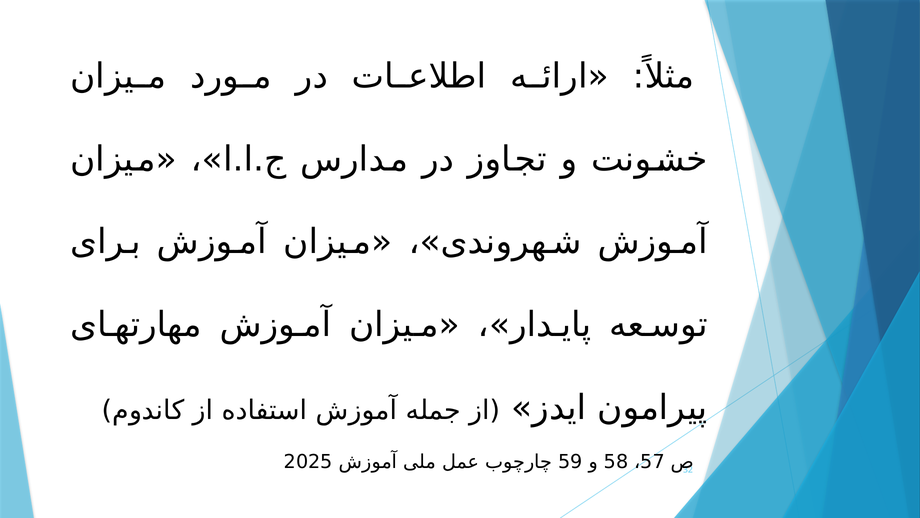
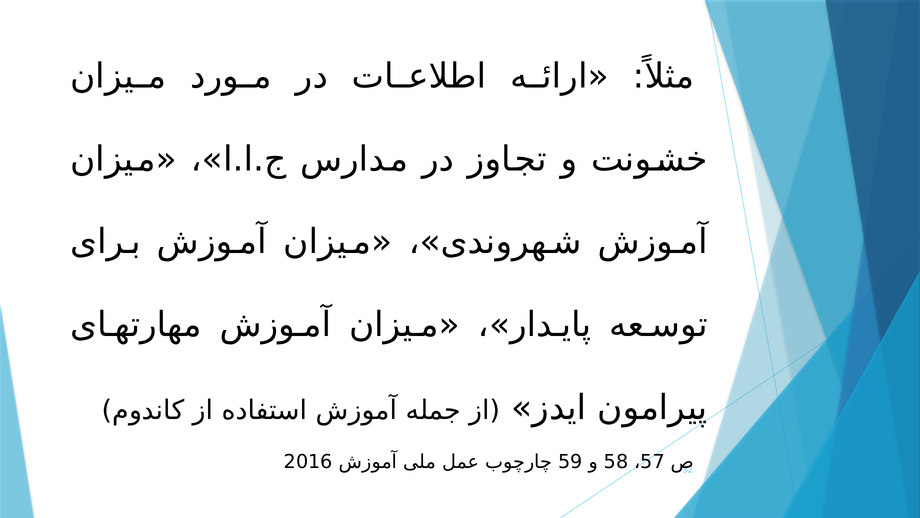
2025: 2025 -> 2016
